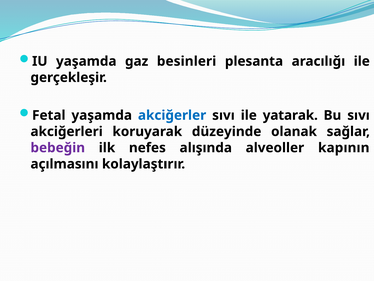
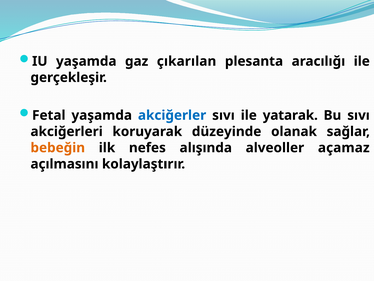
besinleri: besinleri -> çıkarılan
bebeğin colour: purple -> orange
kapının: kapının -> açamaz
